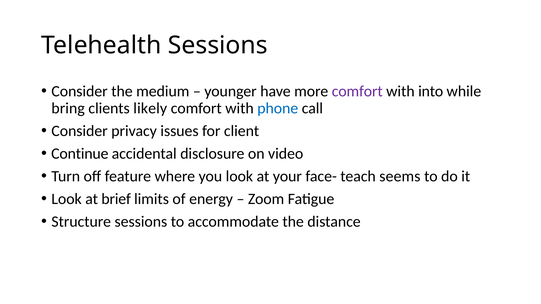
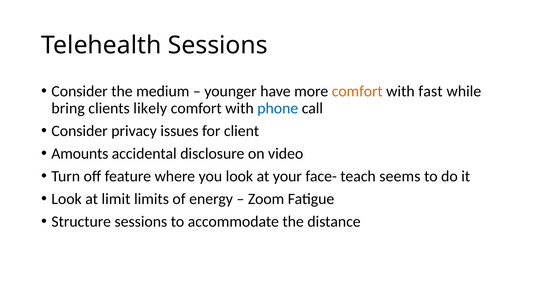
comfort at (357, 91) colour: purple -> orange
into: into -> fast
Continue: Continue -> Amounts
brief: brief -> limit
